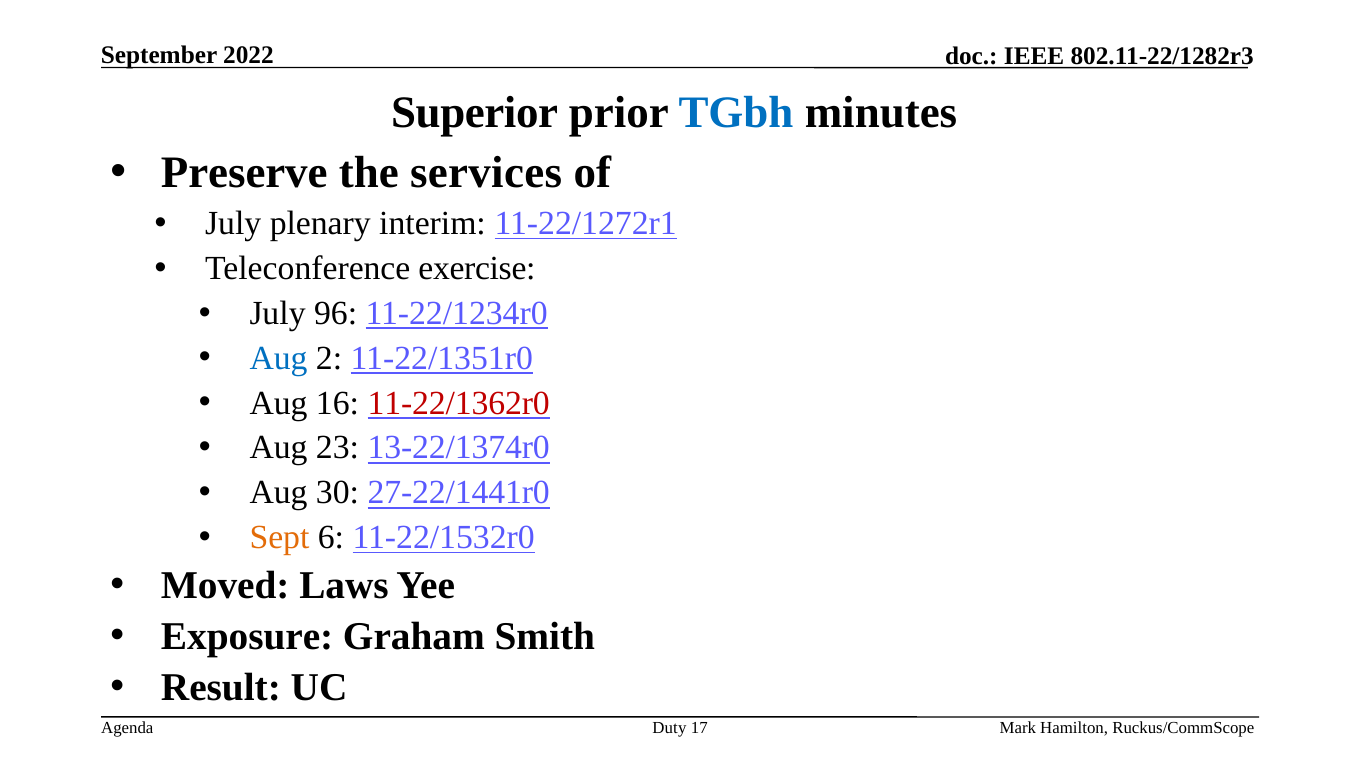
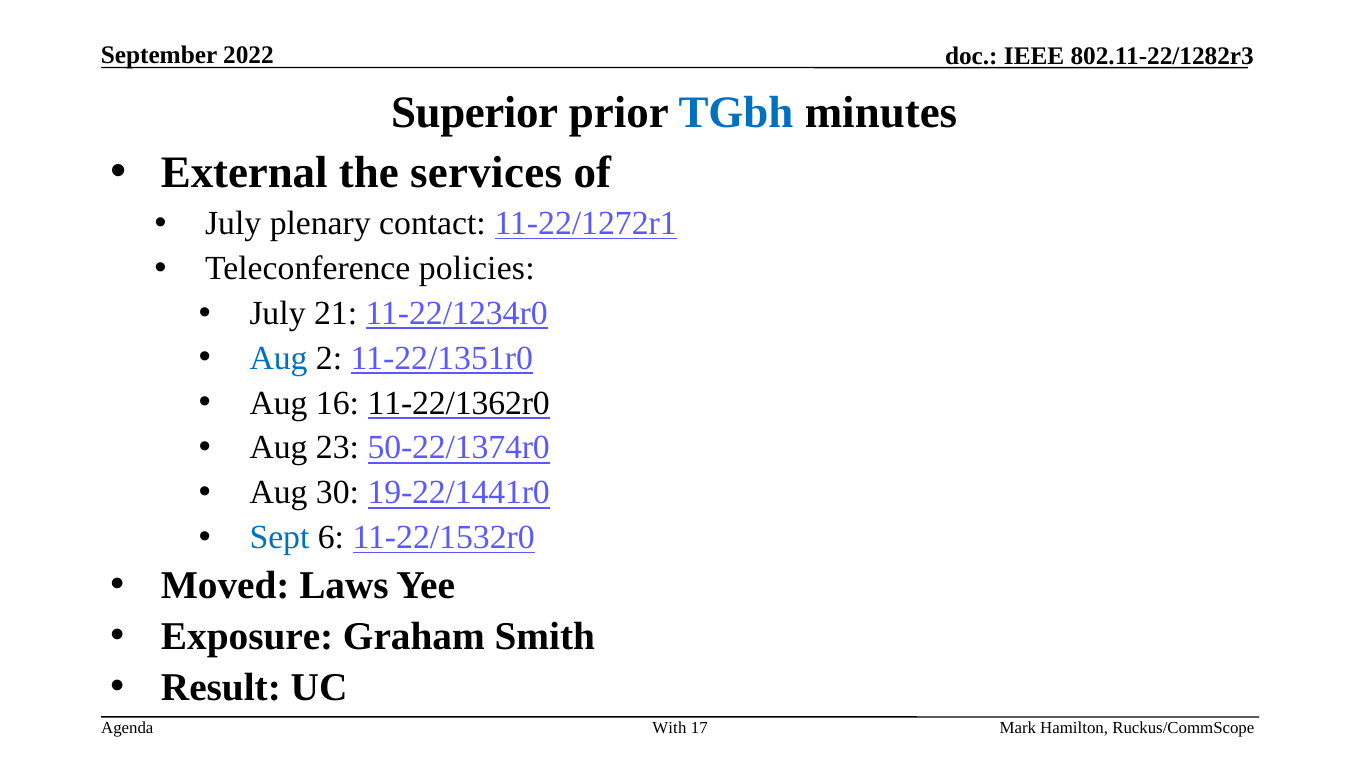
Preserve: Preserve -> External
interim: interim -> contact
exercise: exercise -> policies
96: 96 -> 21
11-22/1362r0 colour: red -> black
13-22/1374r0: 13-22/1374r0 -> 50-22/1374r0
27-22/1441r0: 27-22/1441r0 -> 19-22/1441r0
Sept colour: orange -> blue
Duty: Duty -> With
